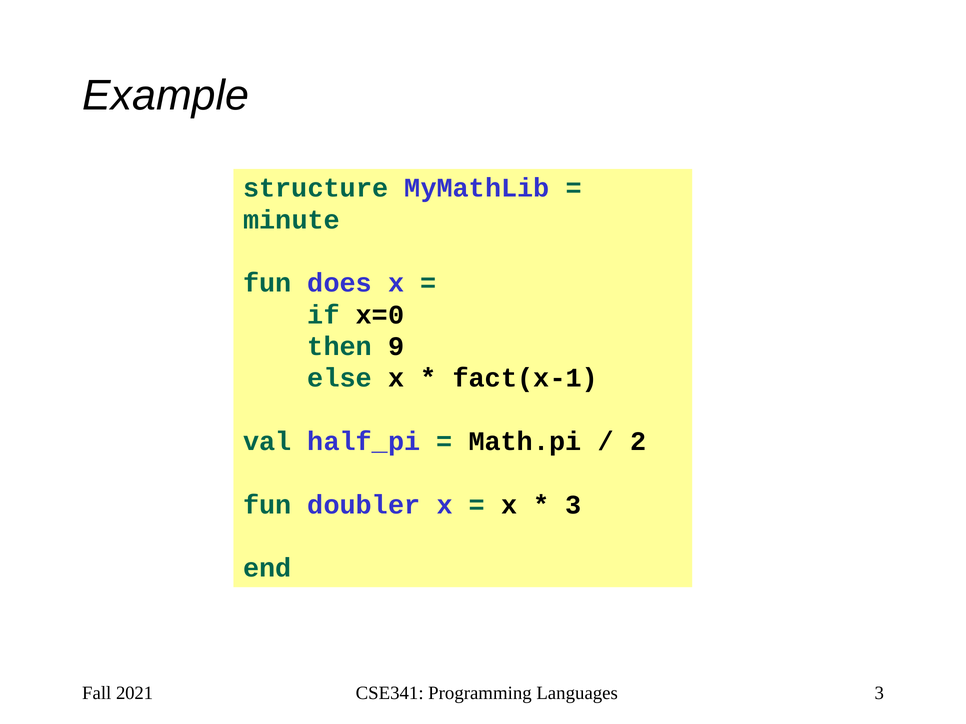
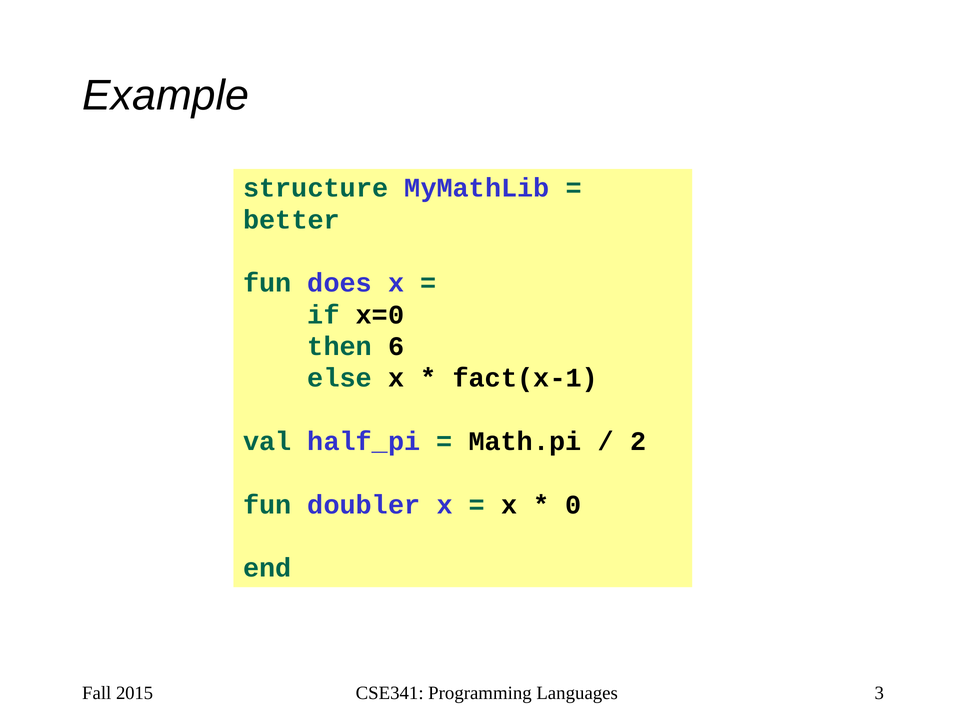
minute: minute -> better
9: 9 -> 6
3 at (574, 505): 3 -> 0
2021: 2021 -> 2015
